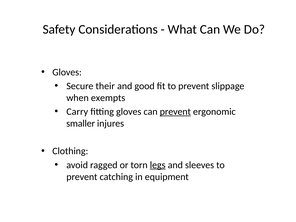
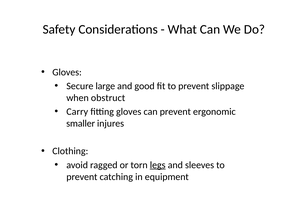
their: their -> large
exempts: exempts -> obstruct
prevent at (175, 112) underline: present -> none
